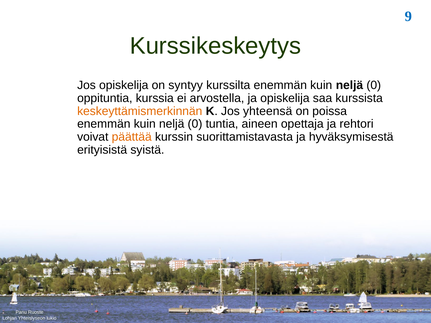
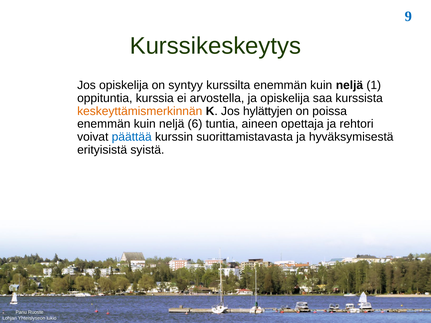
0 at (374, 85): 0 -> 1
yhteensä: yhteensä -> hylättyjen
0 at (195, 124): 0 -> 6
päättää colour: orange -> blue
